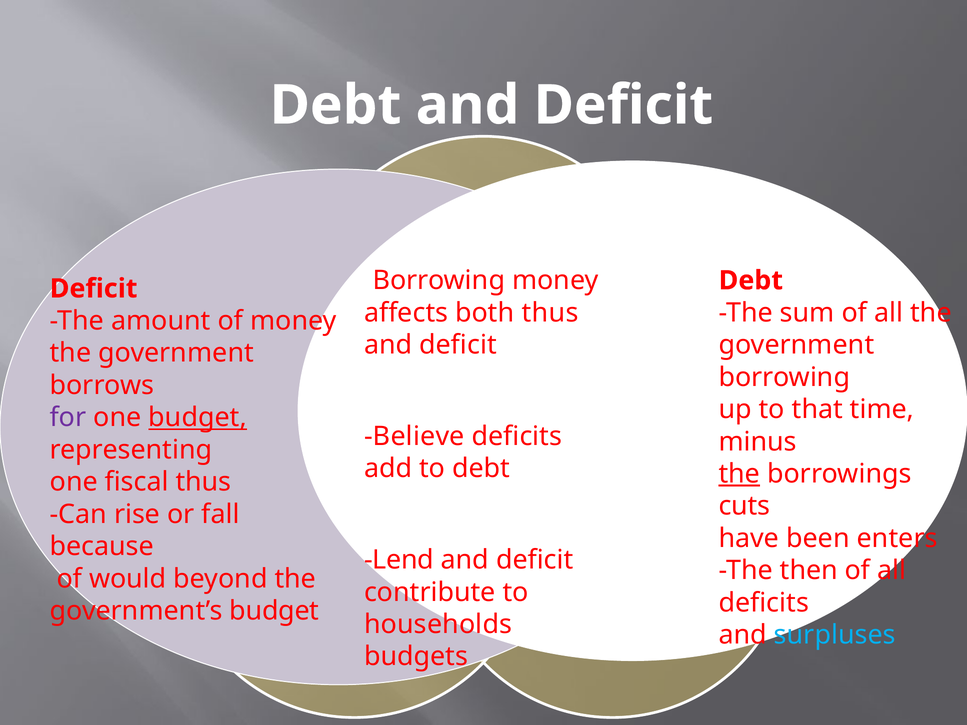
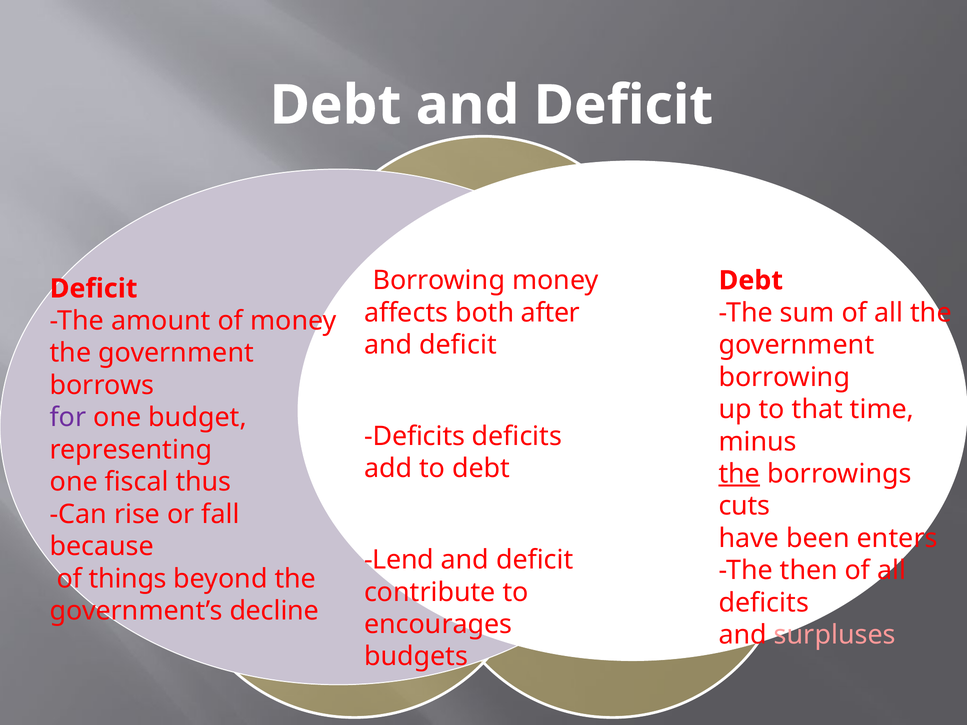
both thus: thus -> after
budget at (198, 418) underline: present -> none
Believe at (414, 436): Believe -> Deficits
would: would -> things
government’s budget: budget -> decline
households: households -> encourages
surpluses colour: light blue -> pink
